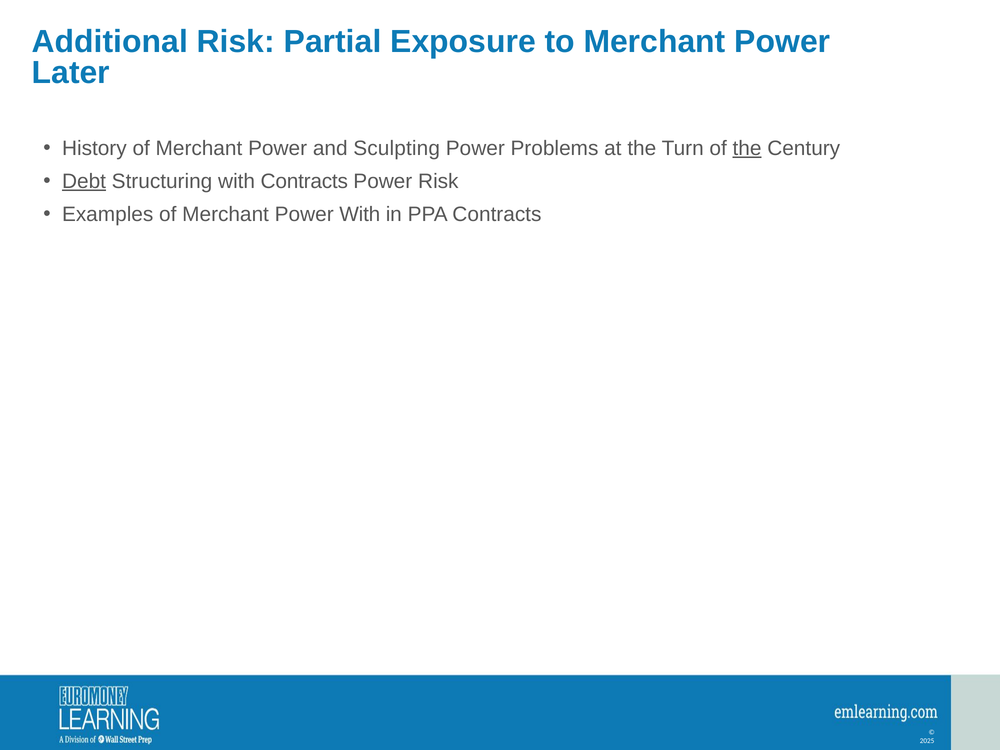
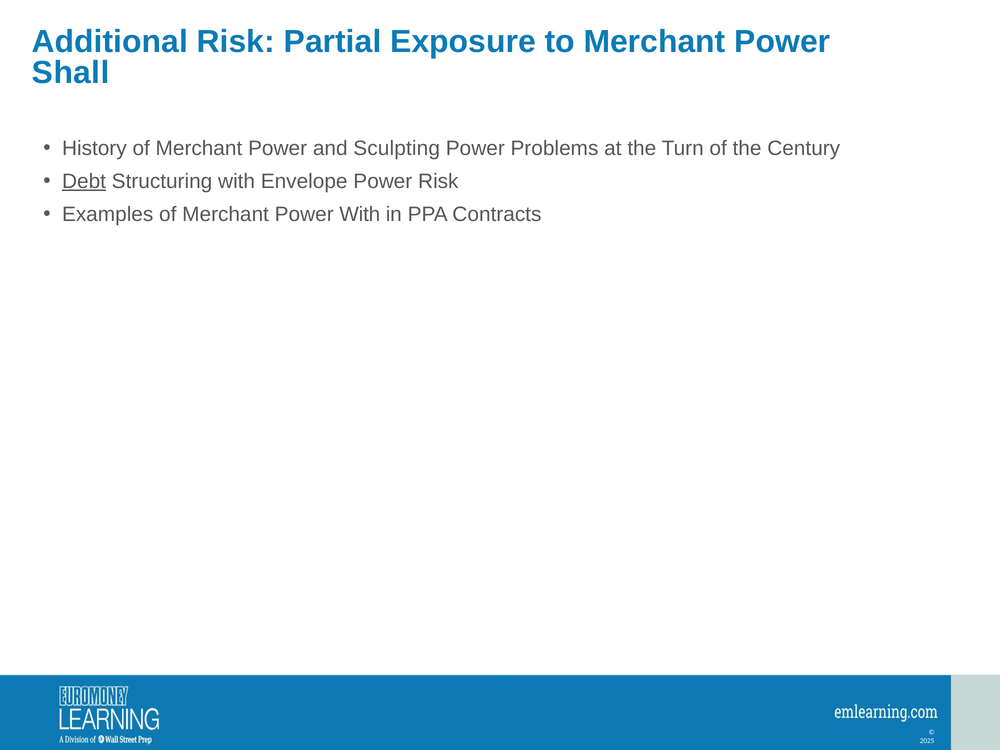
Later: Later -> Shall
the at (747, 148) underline: present -> none
with Contracts: Contracts -> Envelope
